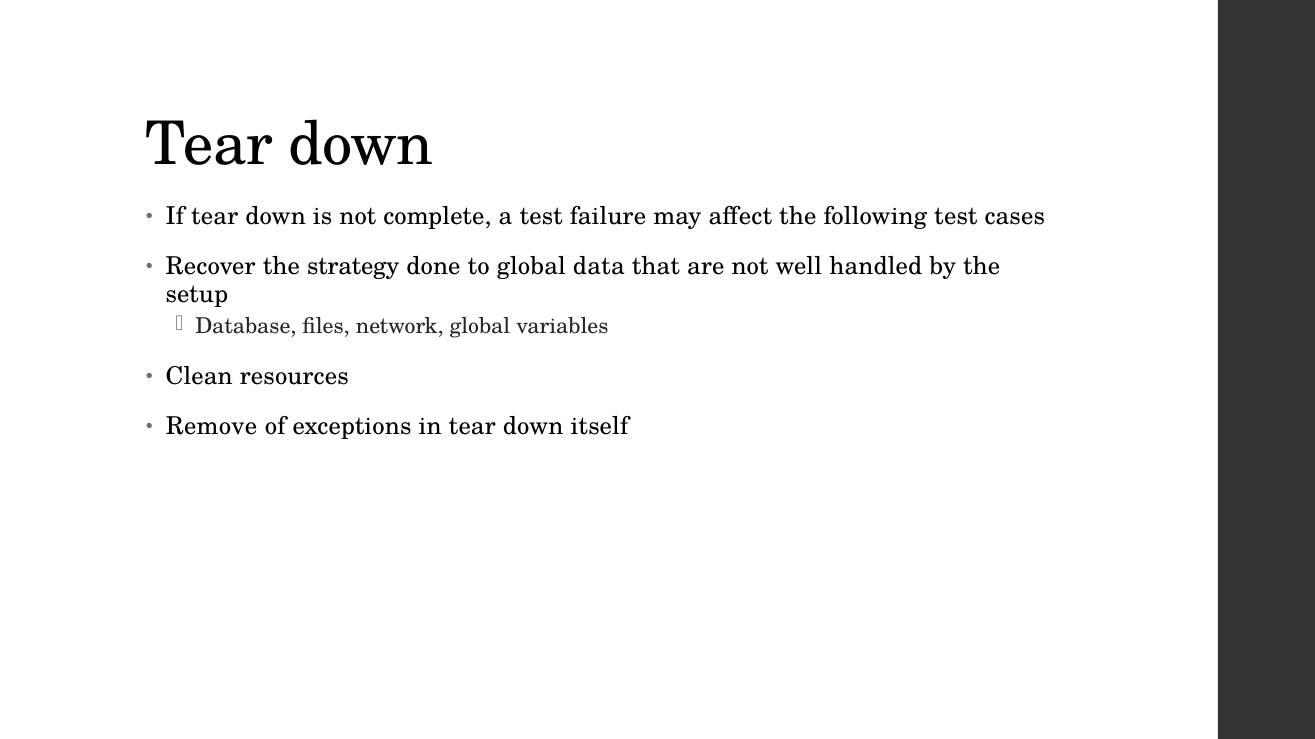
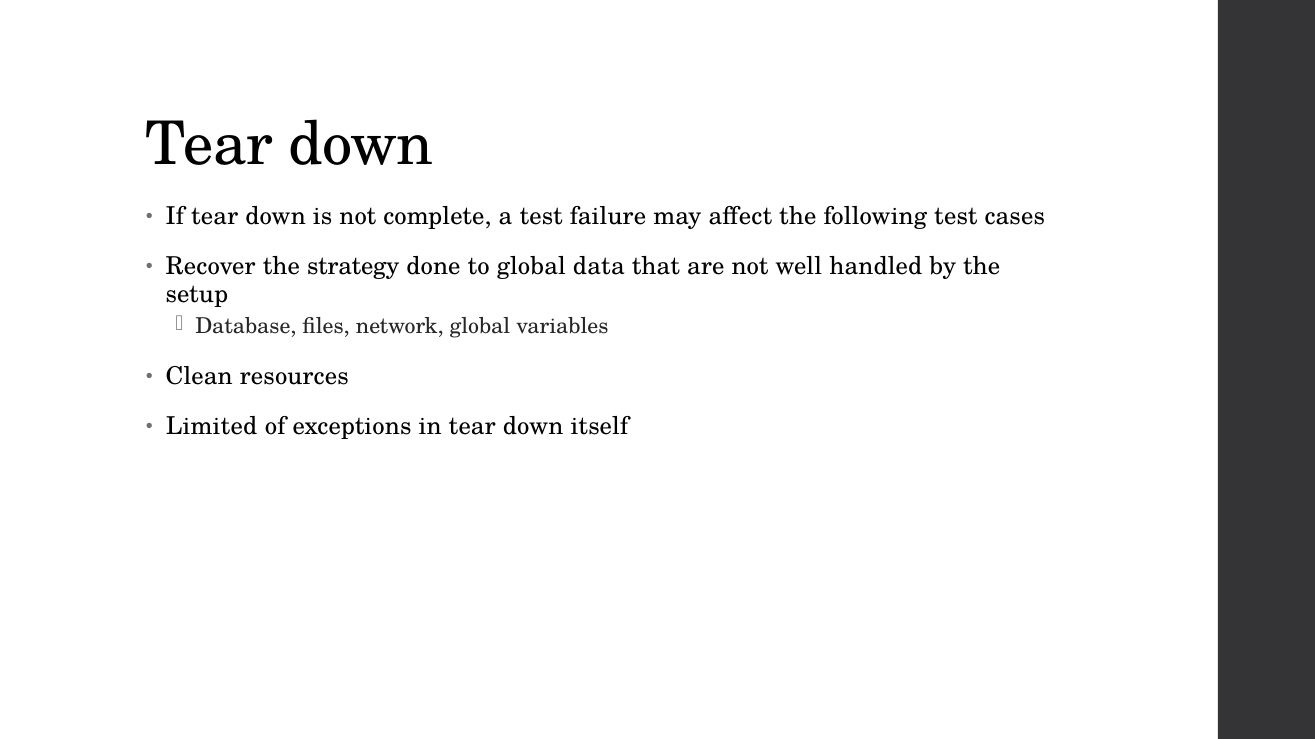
Remove: Remove -> Limited
